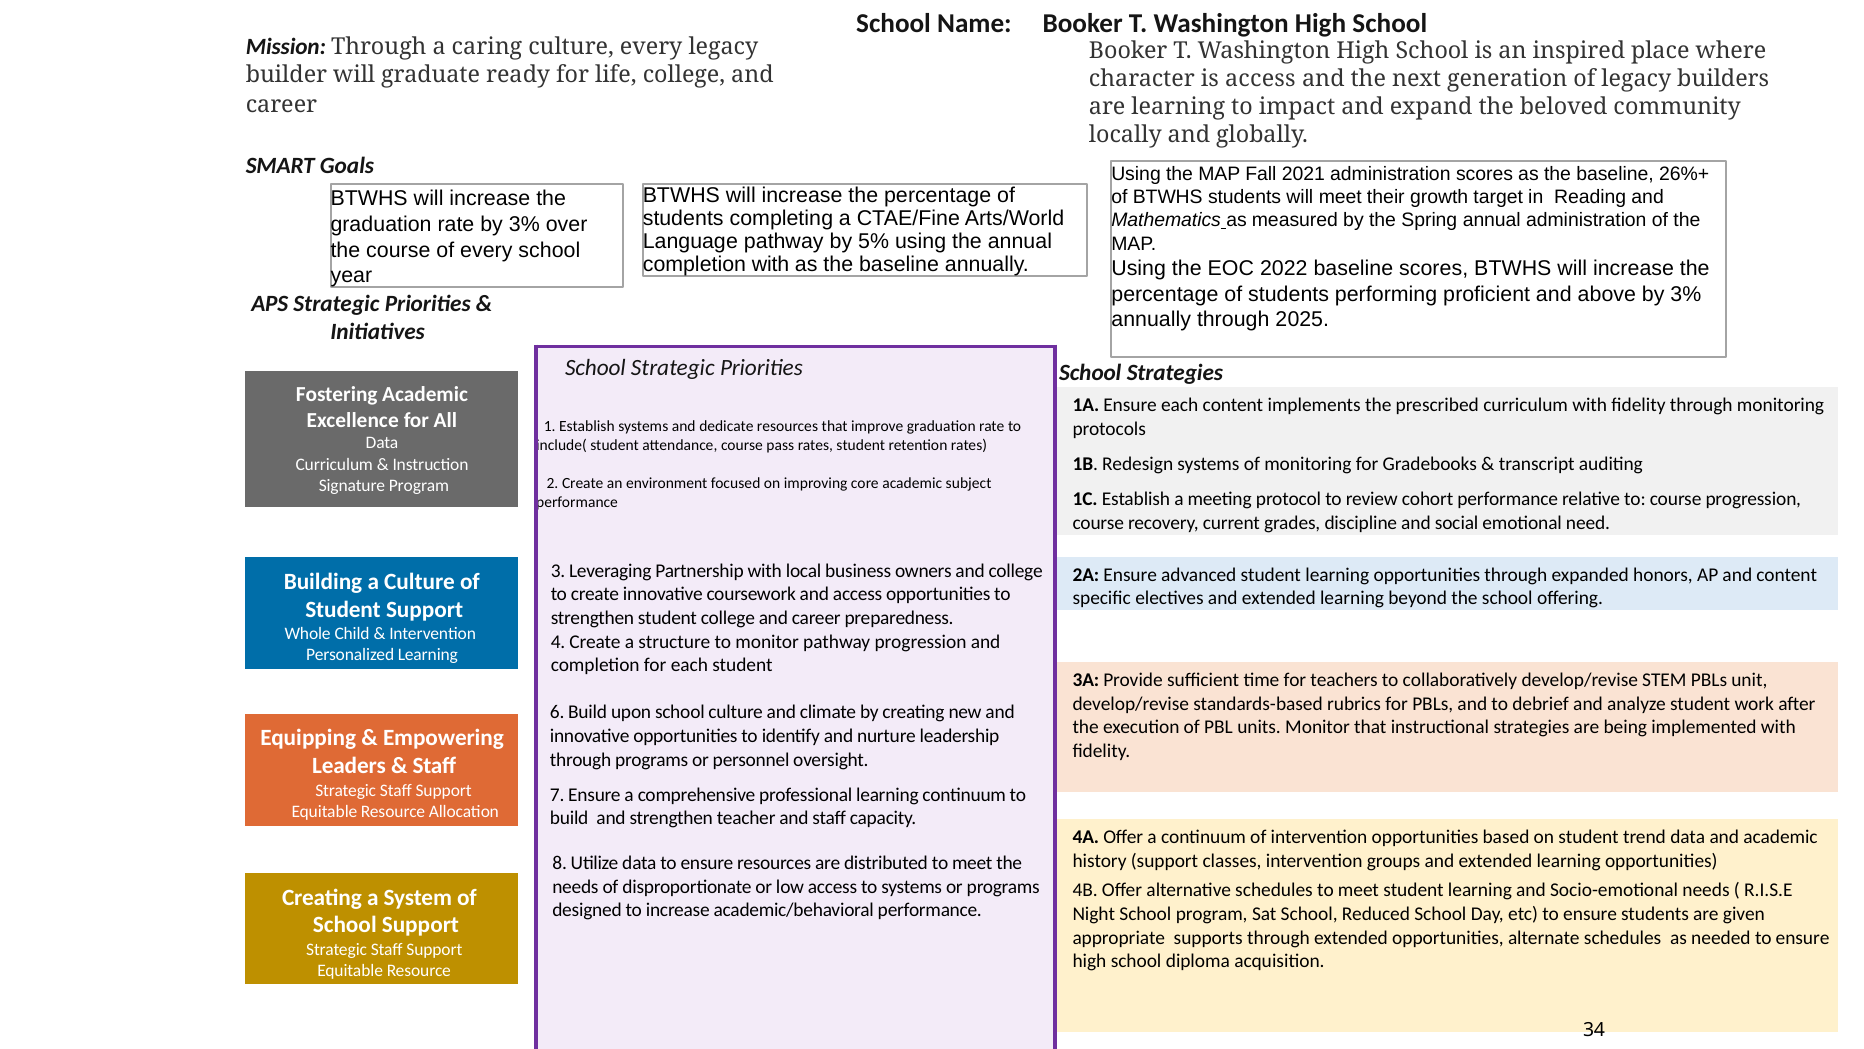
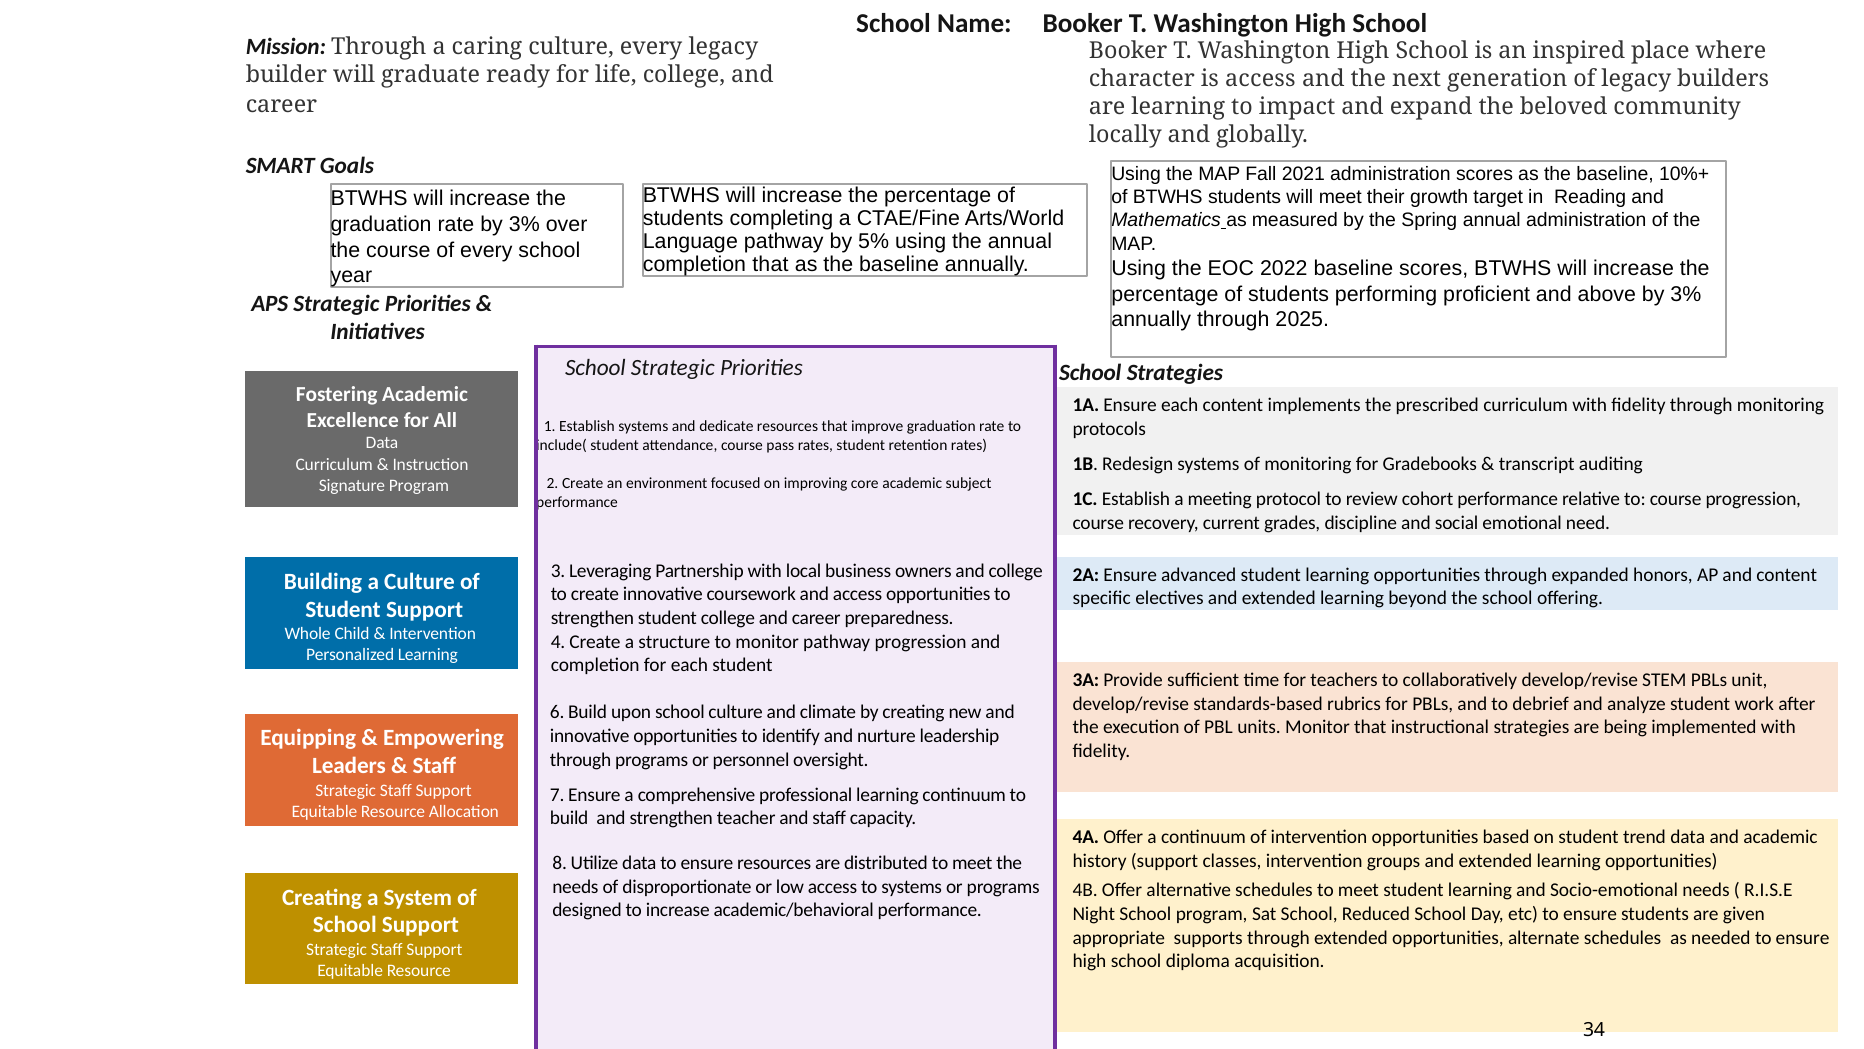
26%+: 26%+ -> 10%+
completion with: with -> that
